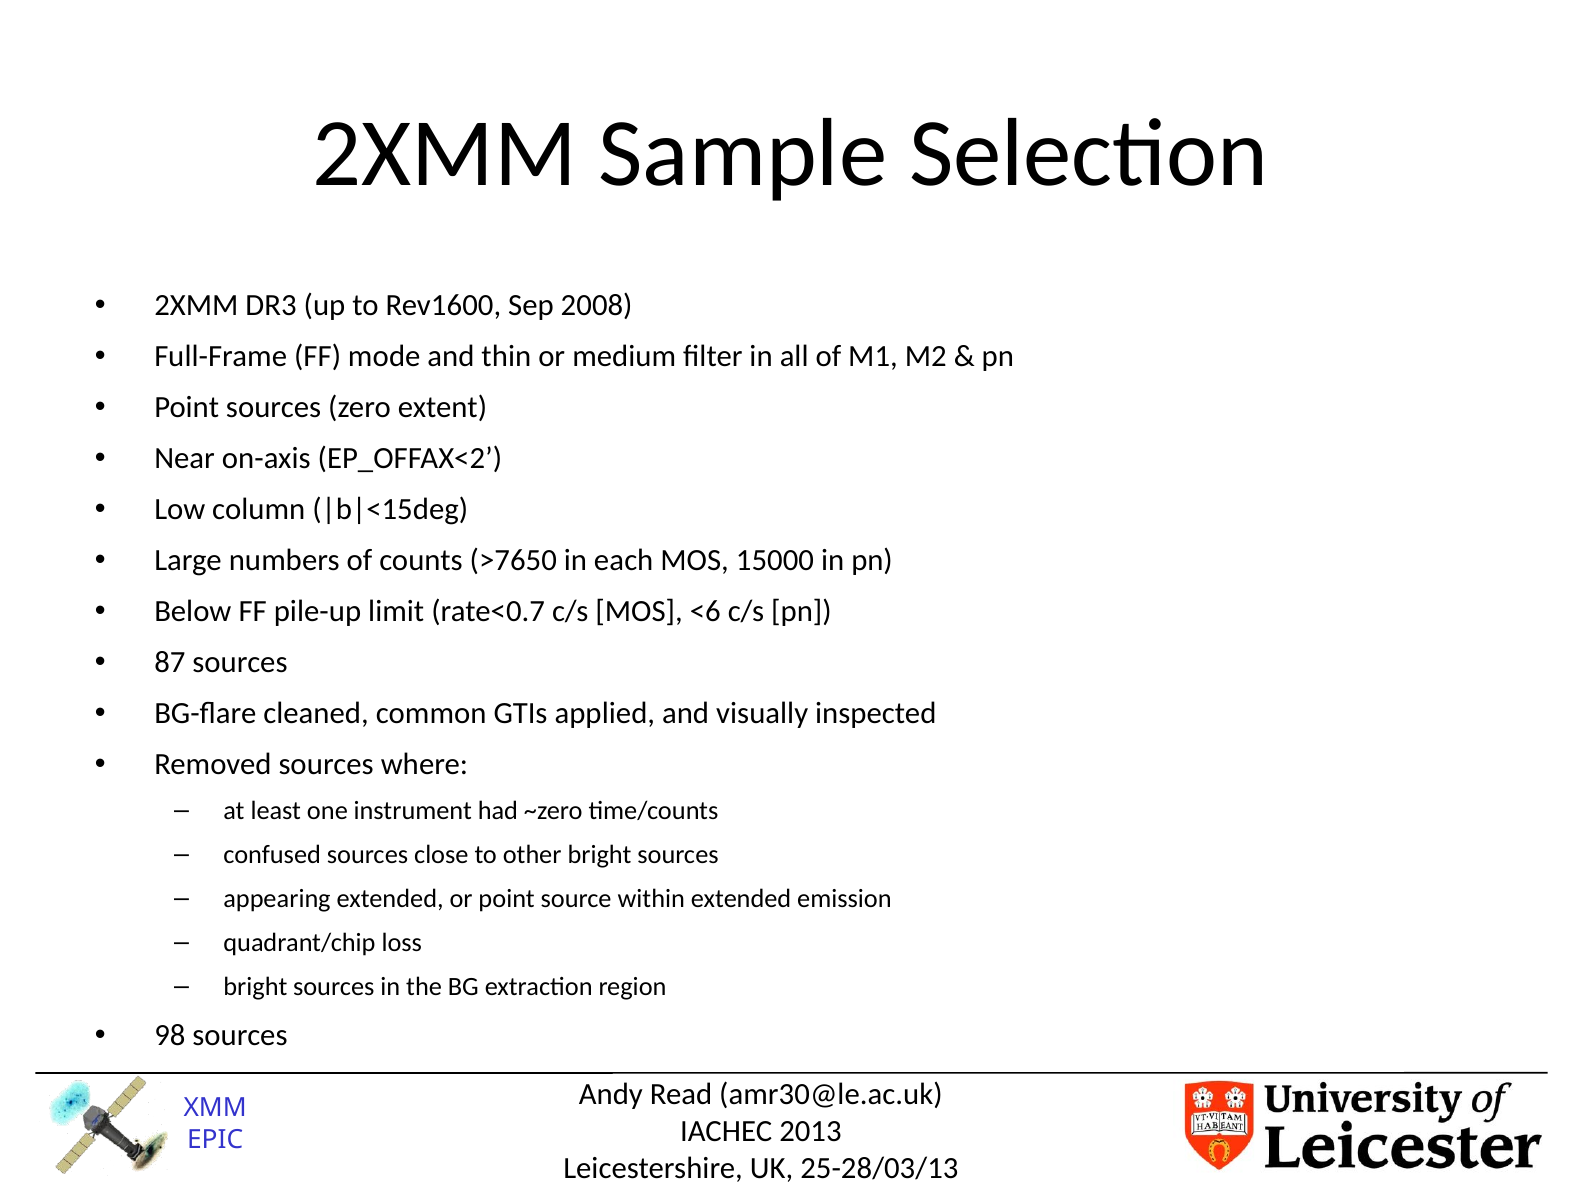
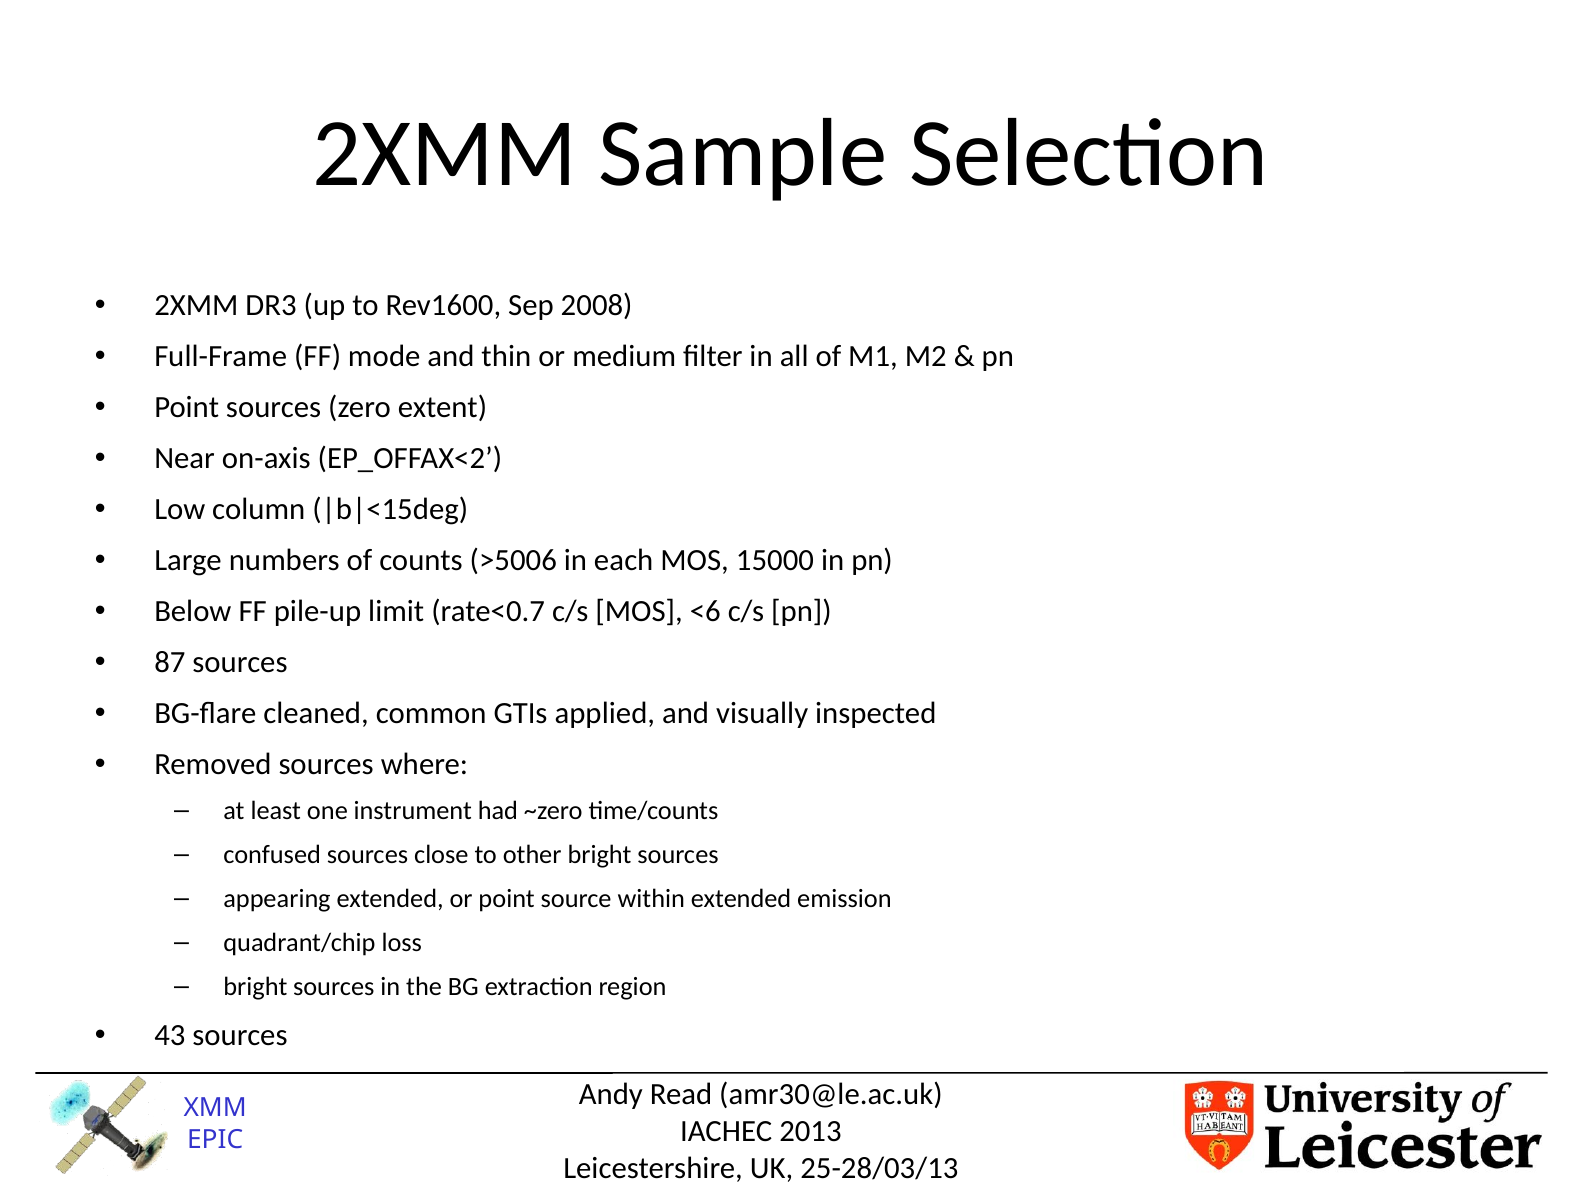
>7650: >7650 -> >5006
98: 98 -> 43
